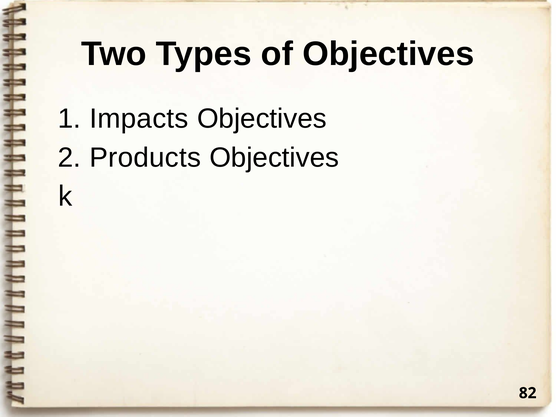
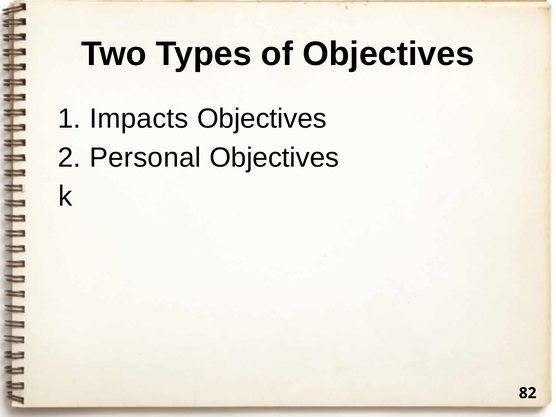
Products: Products -> Personal
